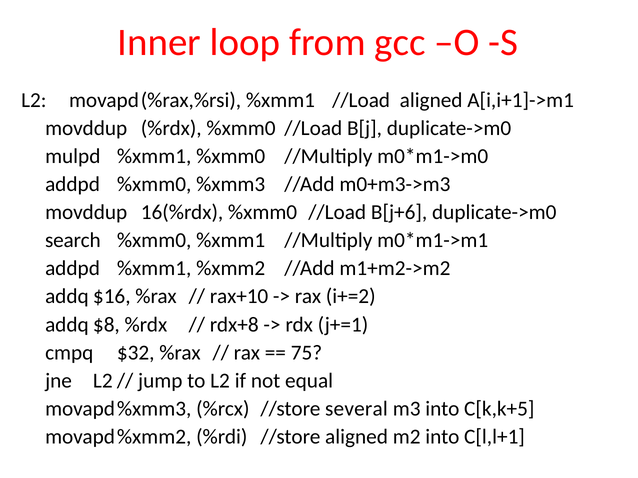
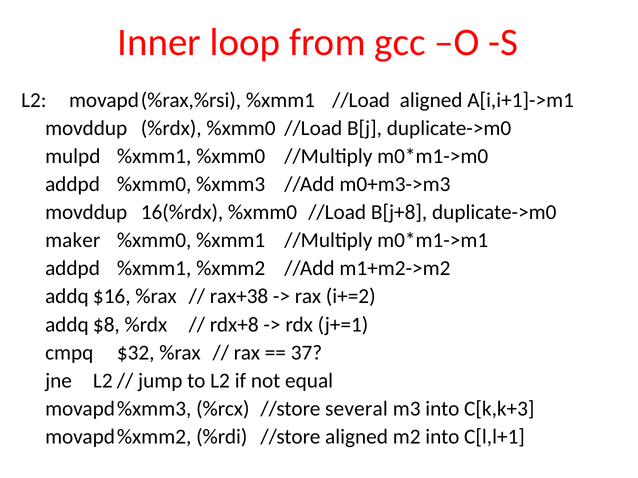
B[j+6: B[j+6 -> B[j+8
search: search -> maker
rax+10: rax+10 -> rax+38
75: 75 -> 37
C[k,k+5: C[k,k+5 -> C[k,k+3
